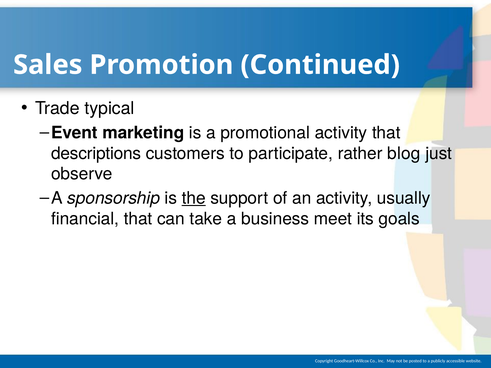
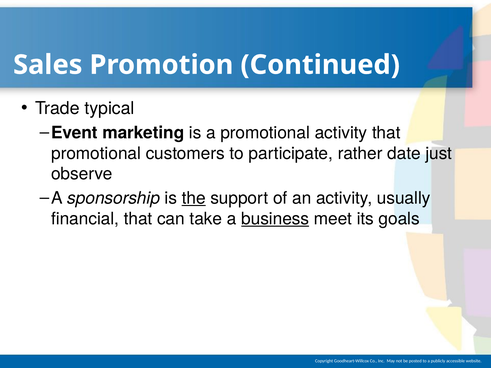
descriptions at (96, 153): descriptions -> promotional
blog: blog -> date
business underline: none -> present
